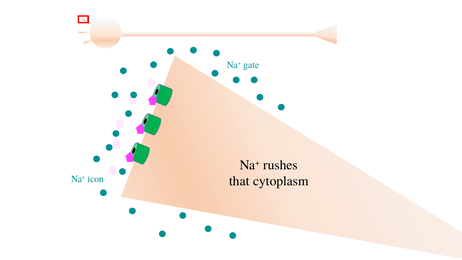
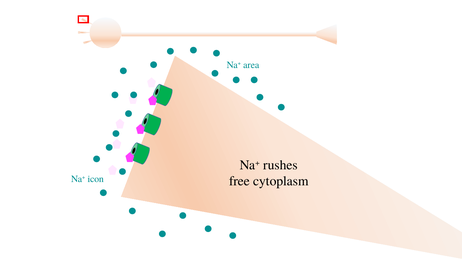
gate: gate -> area
that: that -> free
